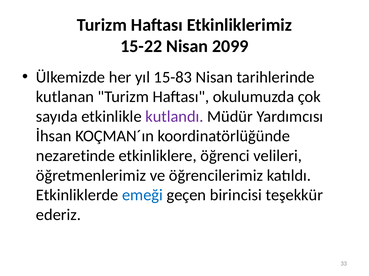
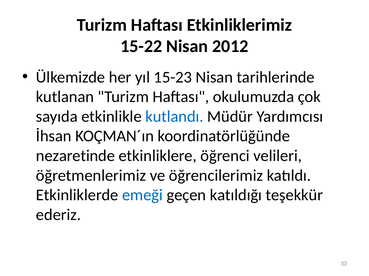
2099: 2099 -> 2012
15-83: 15-83 -> 15-23
kutlandı colour: purple -> blue
birincisi: birincisi -> katıldığı
